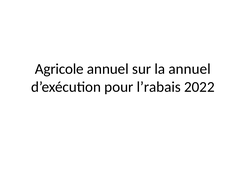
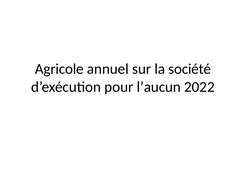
la annuel: annuel -> société
l’rabais: l’rabais -> l’aucun
